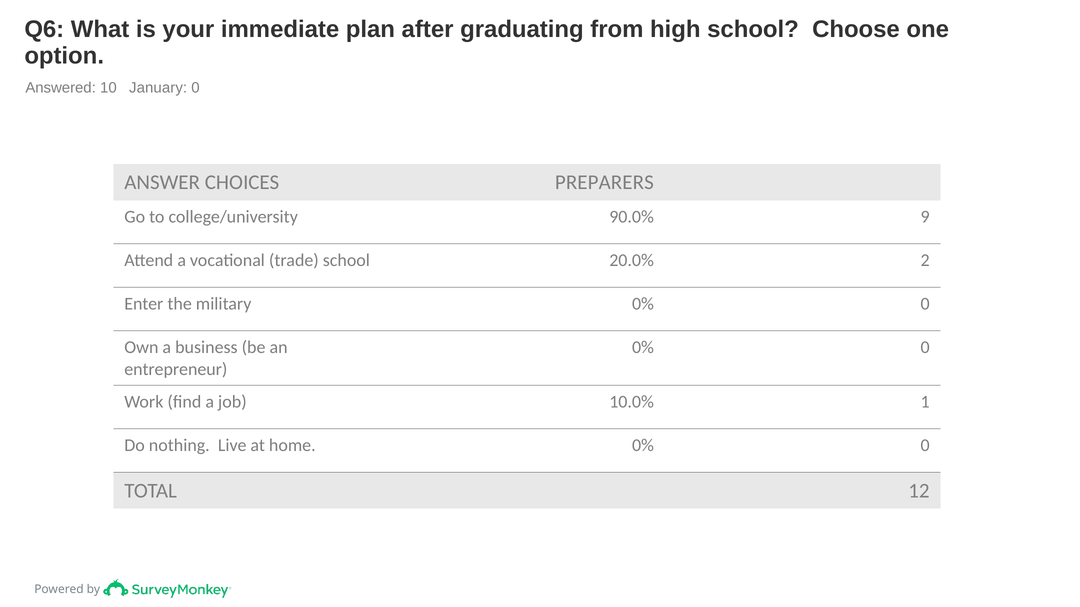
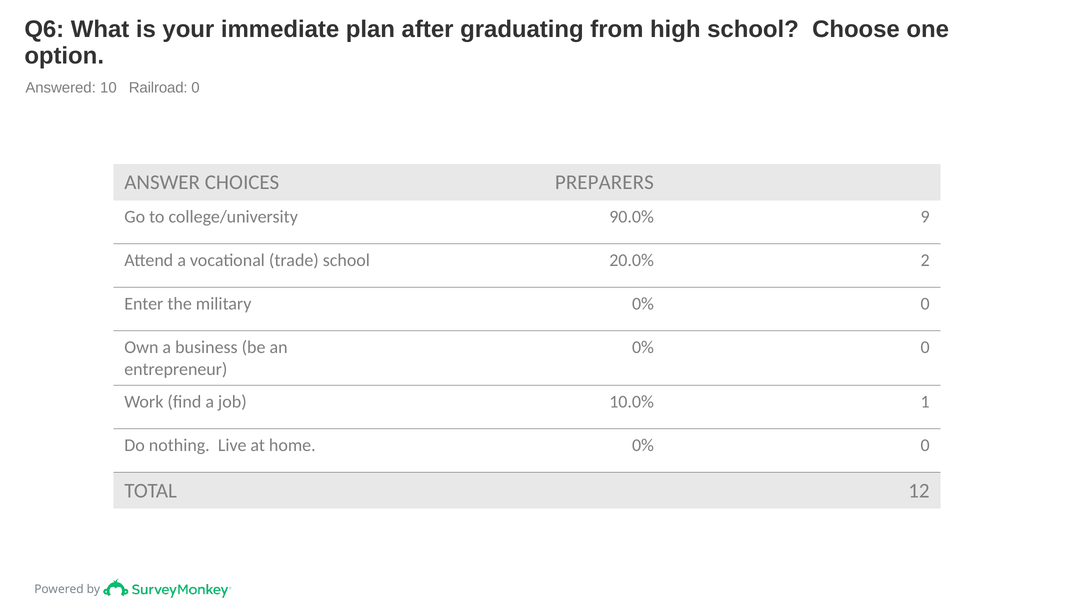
January: January -> Railroad
